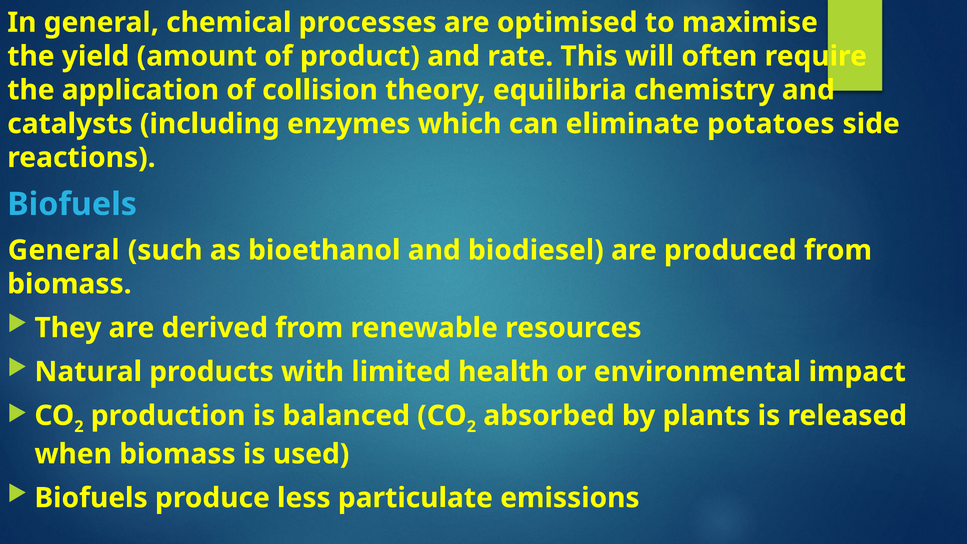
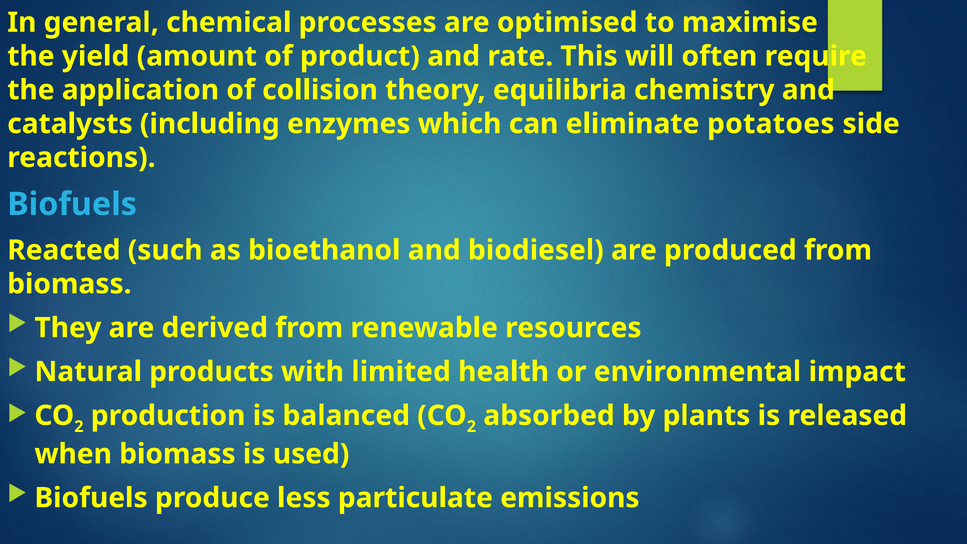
General at (64, 250): General -> Reacted
